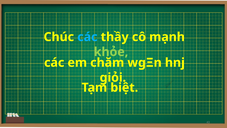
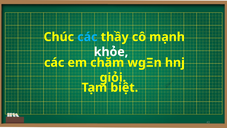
khỏe colour: light green -> white
